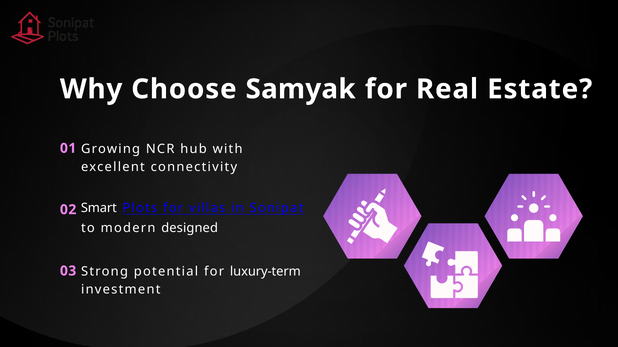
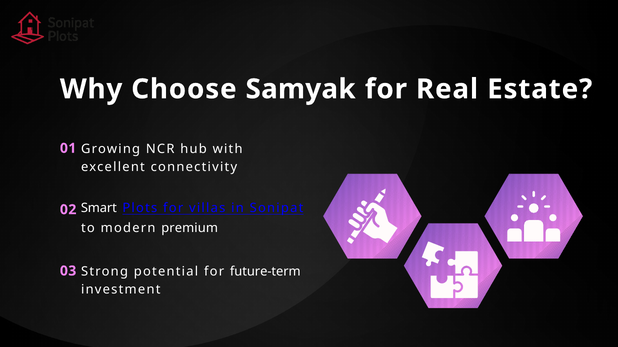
designed: designed -> premium
luxury-term: luxury-term -> future-term
